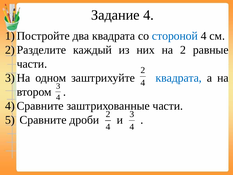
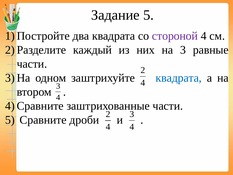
Задание 4: 4 -> 5
стороной colour: blue -> purple
на 2: 2 -> 3
